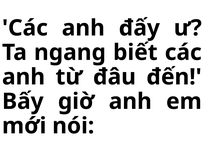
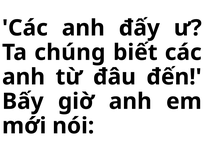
ngang: ngang -> chúng
